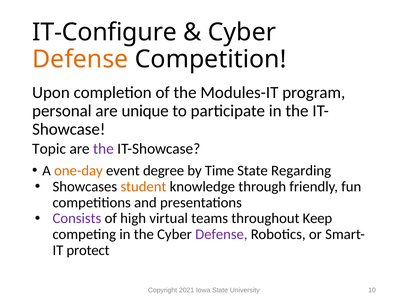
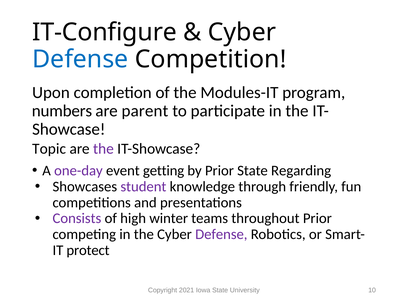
Defense at (80, 59) colour: orange -> blue
personal: personal -> numbers
unique: unique -> parent
one-day colour: orange -> purple
degree: degree -> getting
by Time: Time -> Prior
student colour: orange -> purple
virtual: virtual -> winter
throughout Keep: Keep -> Prior
